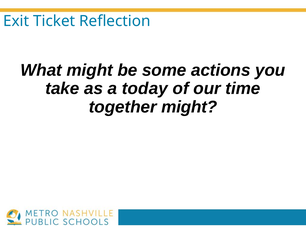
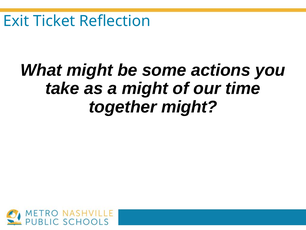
a today: today -> might
